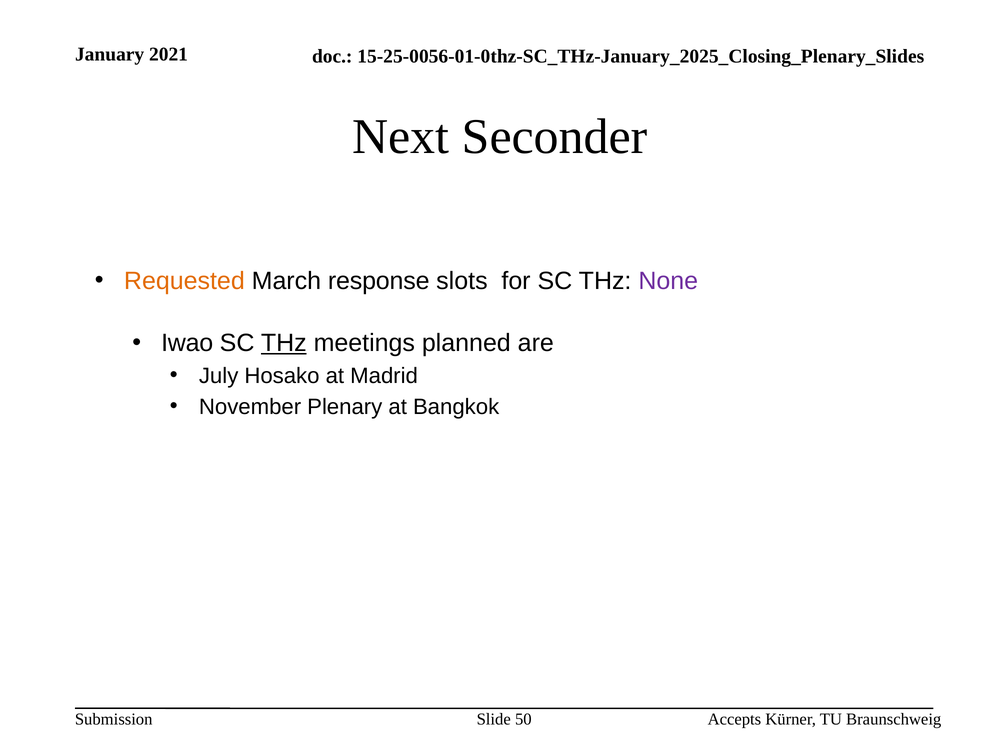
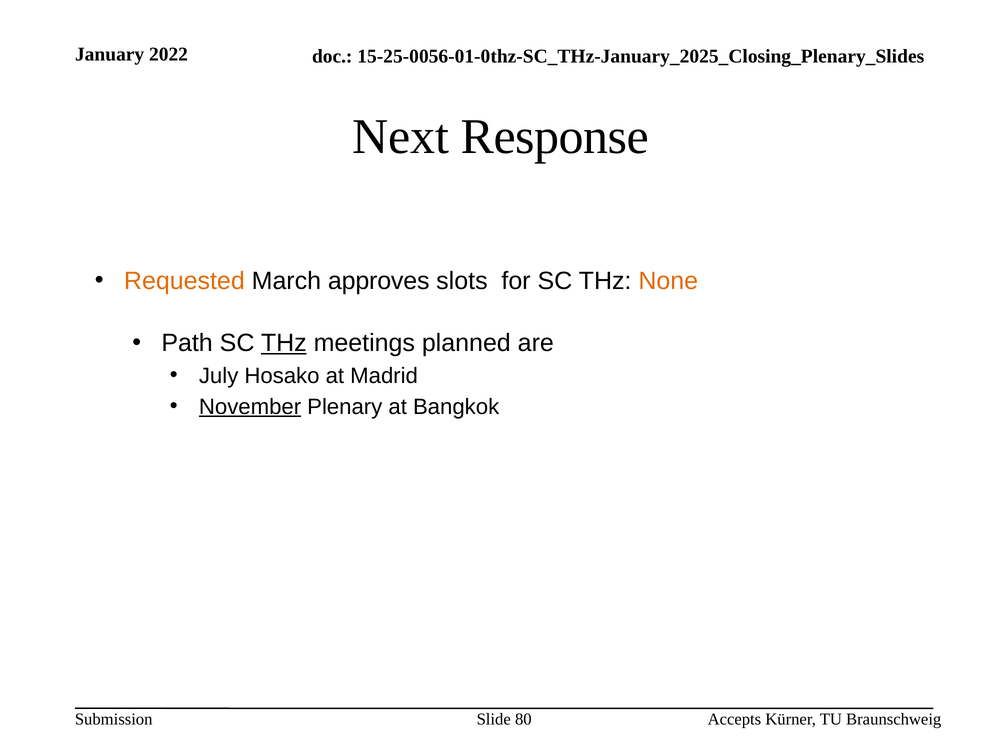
2021: 2021 -> 2022
Seconder: Seconder -> Response
response: response -> approves
None colour: purple -> orange
Iwao: Iwao -> Path
November underline: none -> present
50: 50 -> 80
